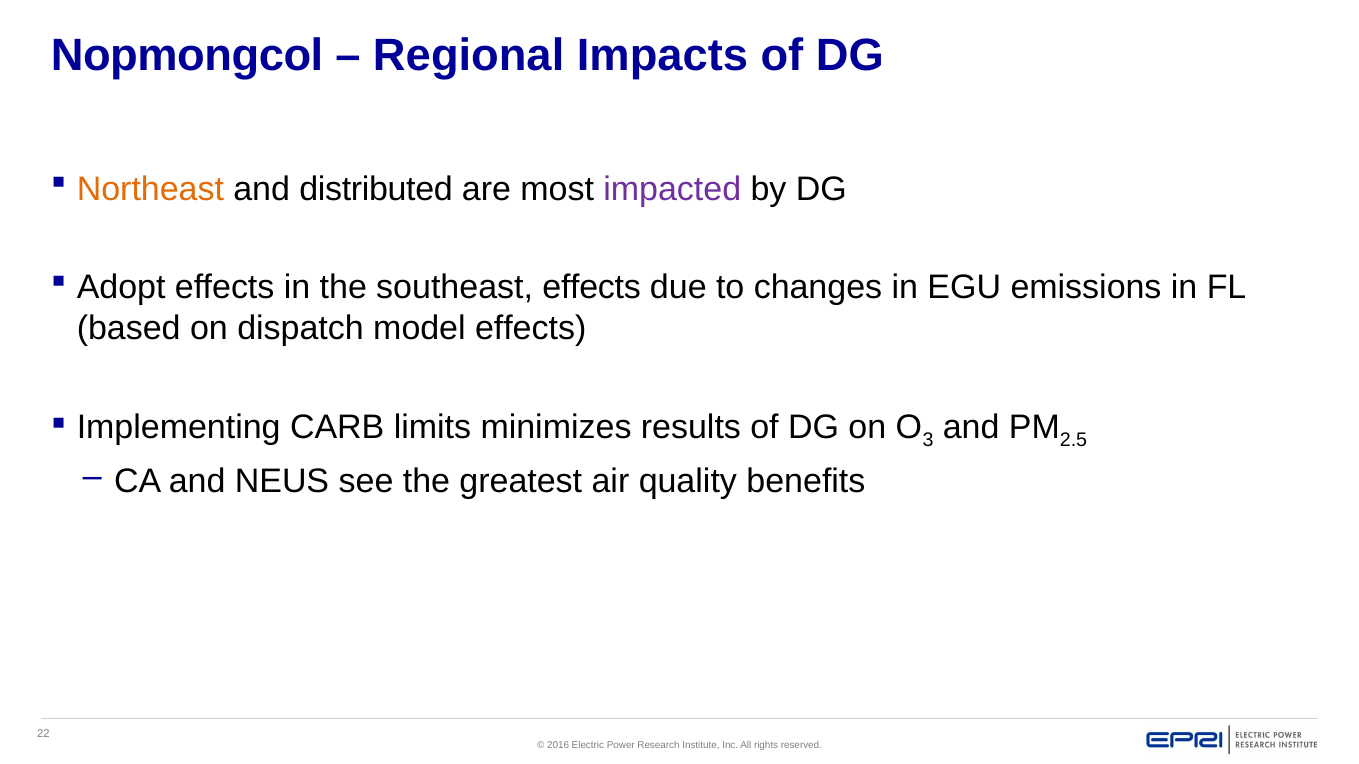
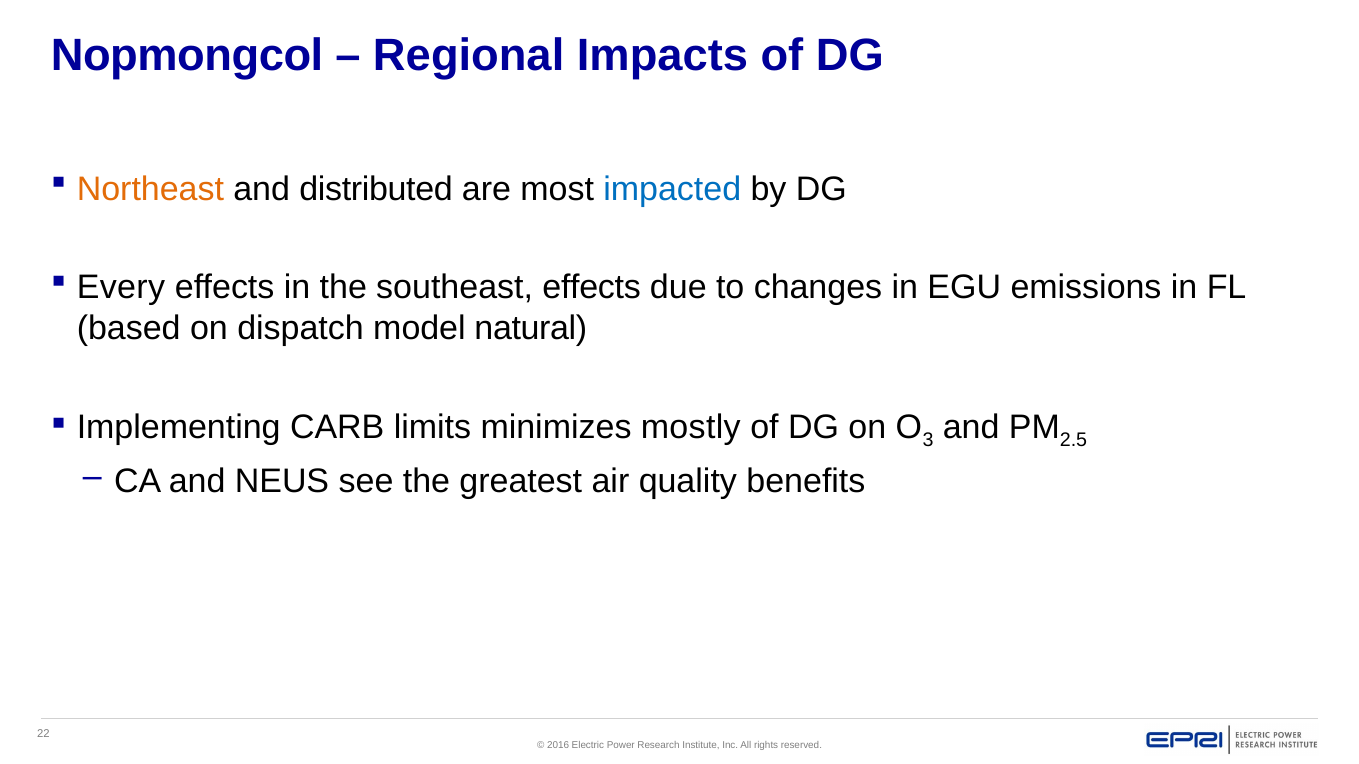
impacted colour: purple -> blue
Adopt: Adopt -> Every
model effects: effects -> natural
results: results -> mostly
